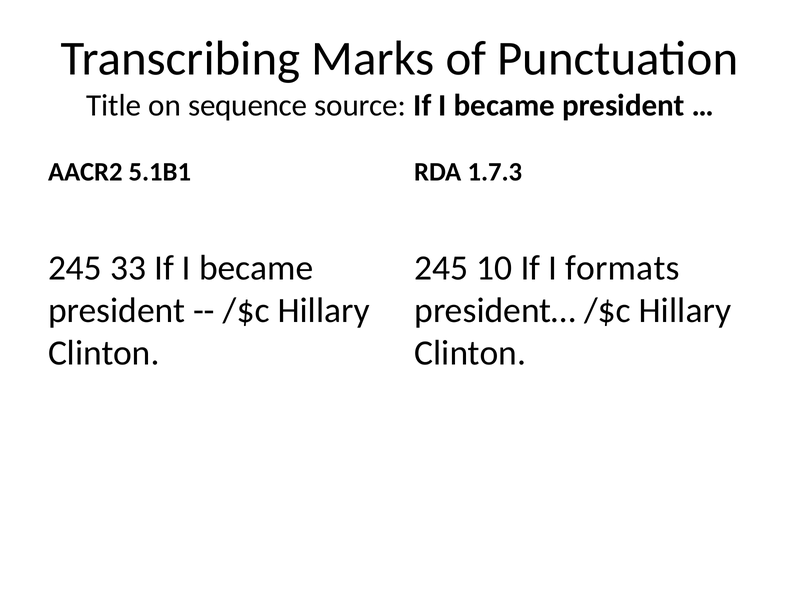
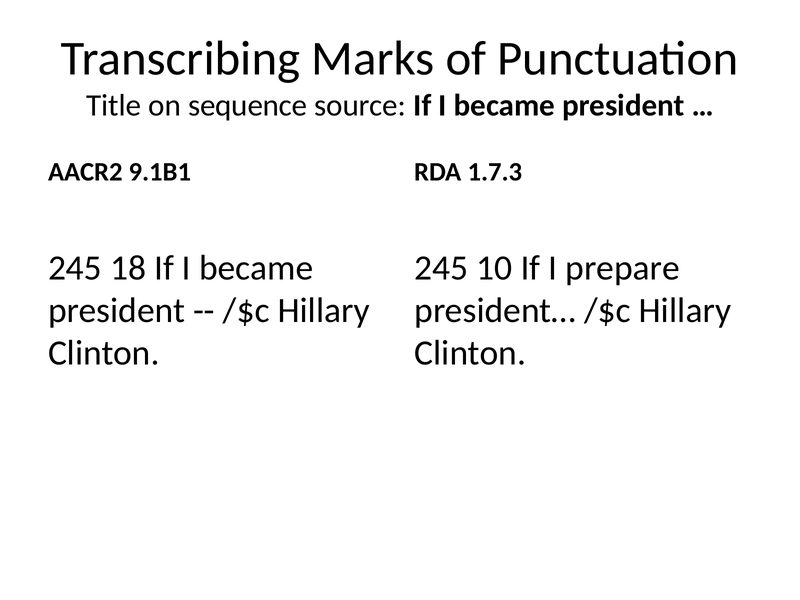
5.1B1: 5.1B1 -> 9.1B1
33: 33 -> 18
formats: formats -> prepare
